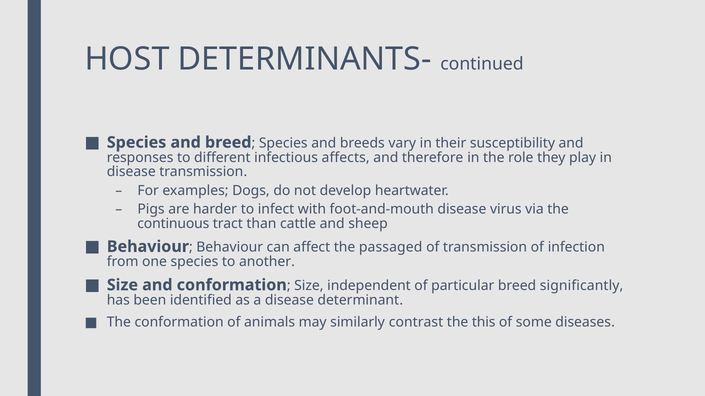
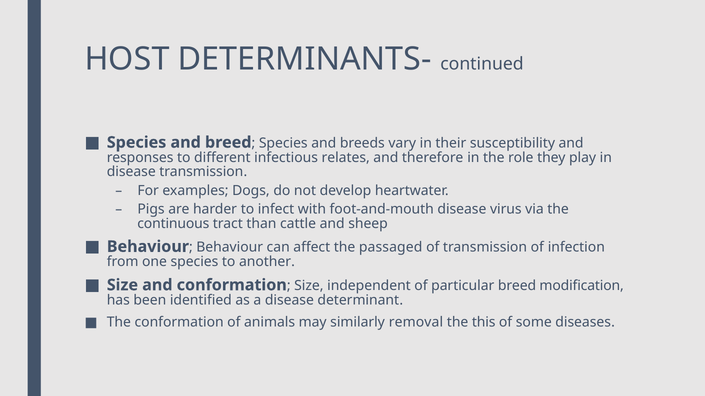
affects: affects -> relates
significantly: significantly -> modification
contrast: contrast -> removal
